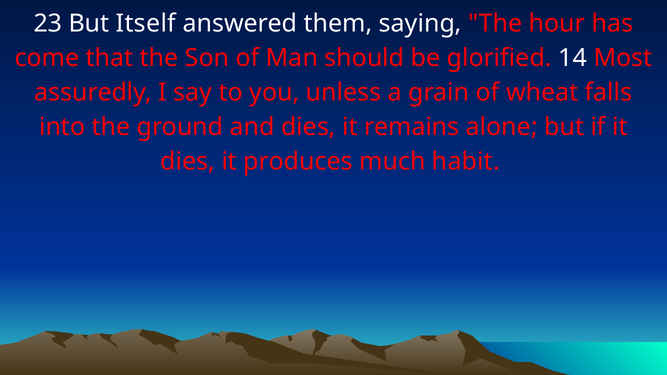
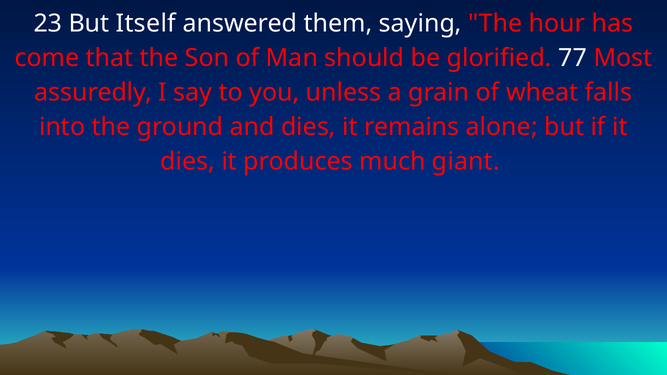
14: 14 -> 77
habit: habit -> giant
